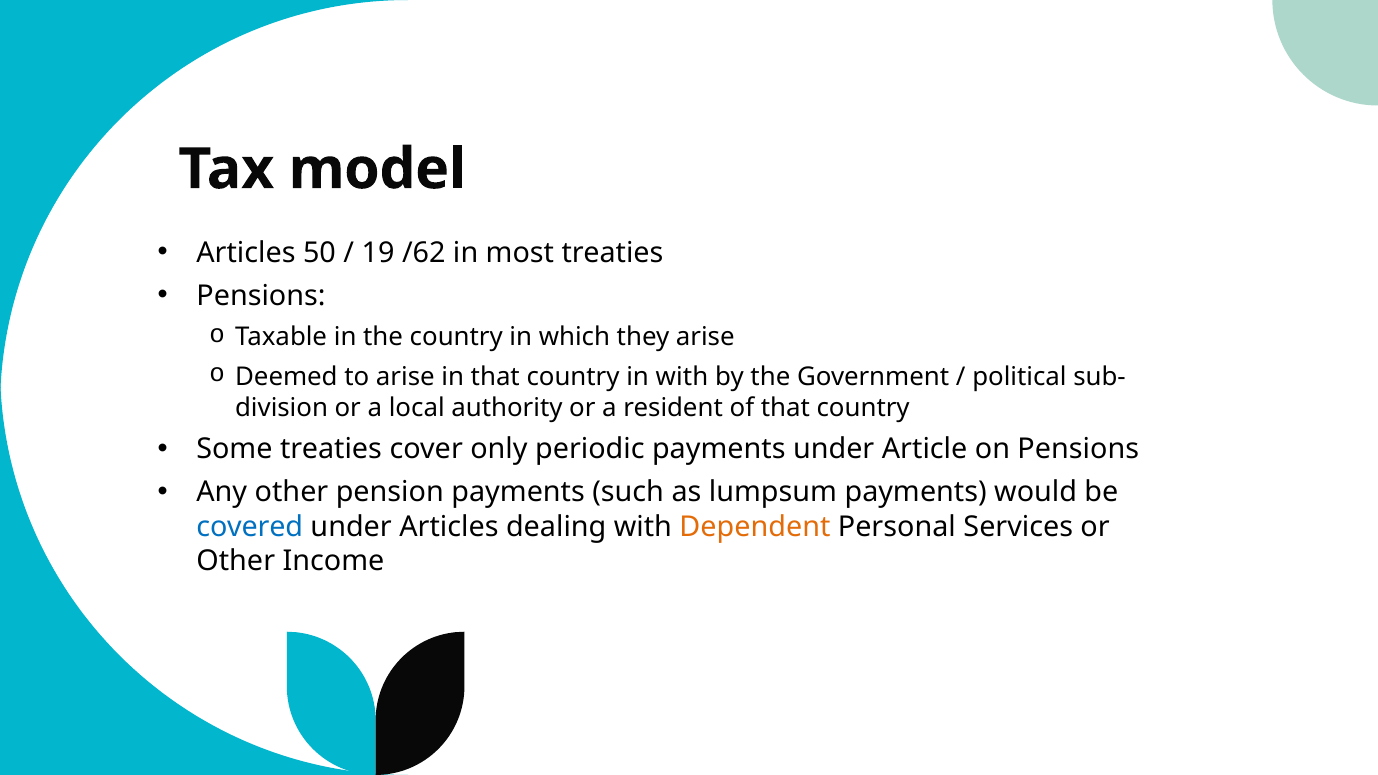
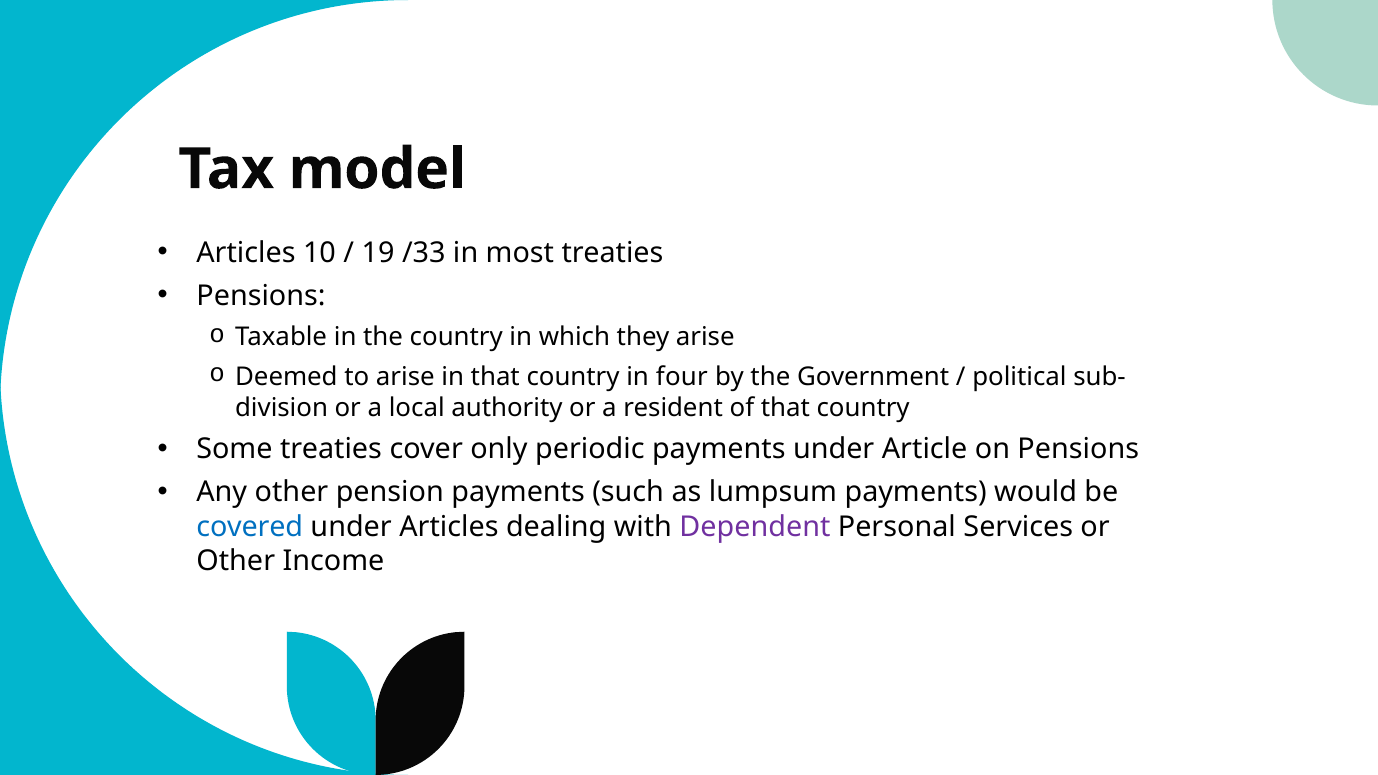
50: 50 -> 10
/62: /62 -> /33
in with: with -> four
Dependent colour: orange -> purple
